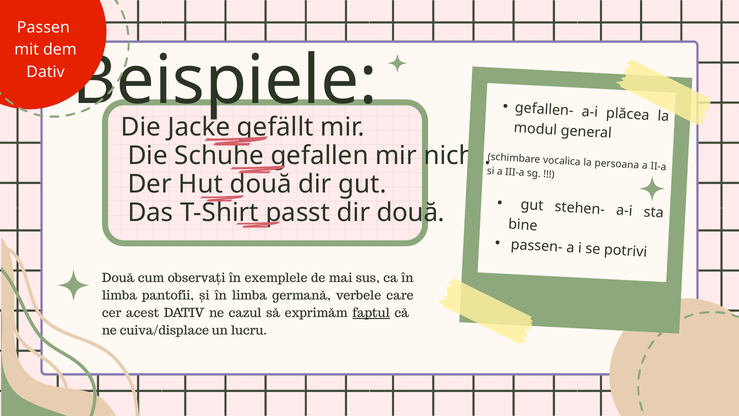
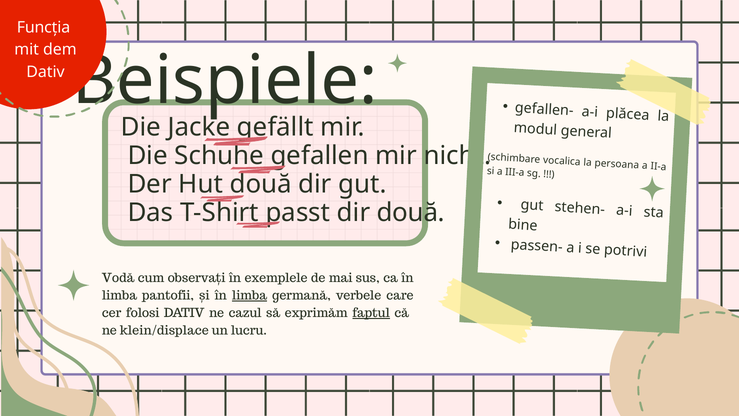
Passen: Passen -> Funcția
Două at (118, 278): Două -> Vodă
limba at (249, 295) underline: none -> present
acest: acest -> folosi
cuiva/displace: cuiva/displace -> klein/displace
